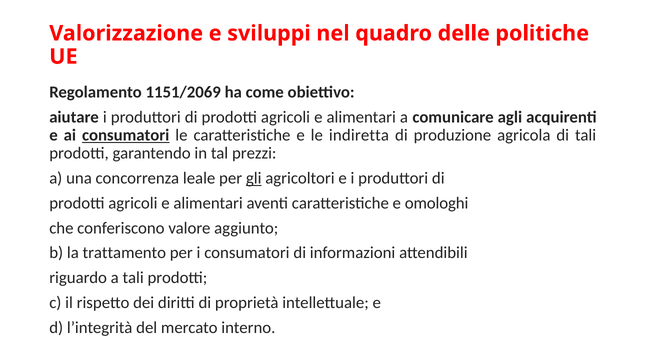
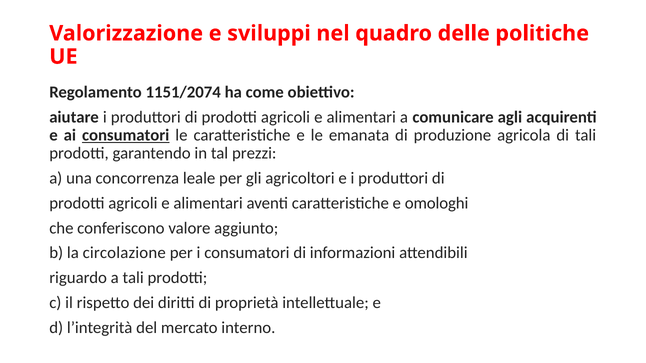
1151/2069: 1151/2069 -> 1151/2074
indiretta: indiretta -> emanata
gli underline: present -> none
trattamento: trattamento -> circolazione
